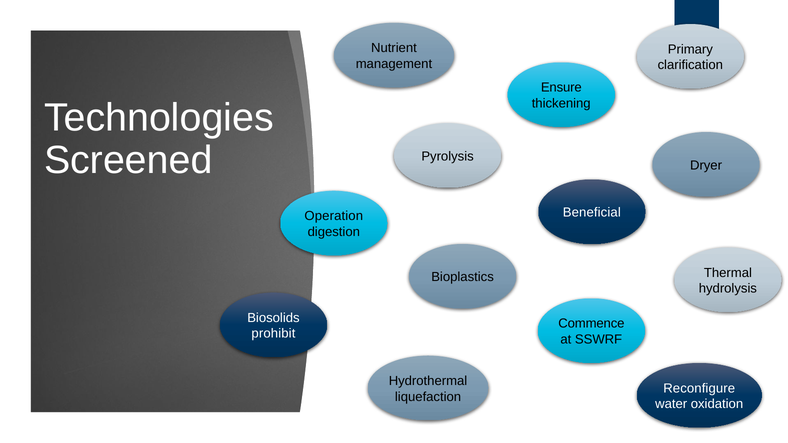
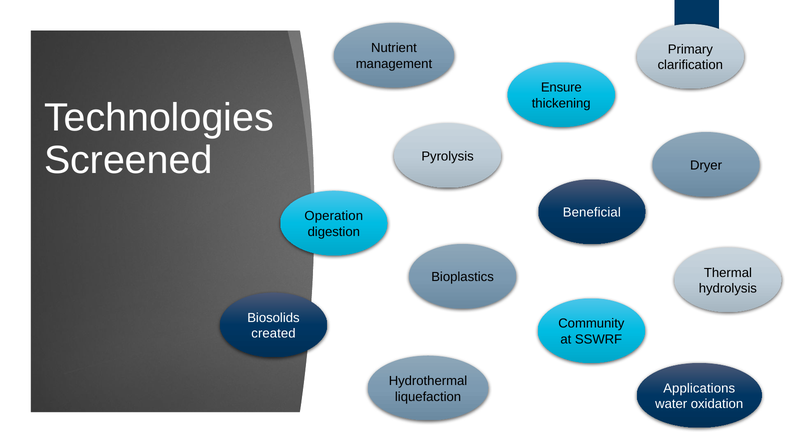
Commence: Commence -> Community
prohibit: prohibit -> created
Reconfigure: Reconfigure -> Applications
